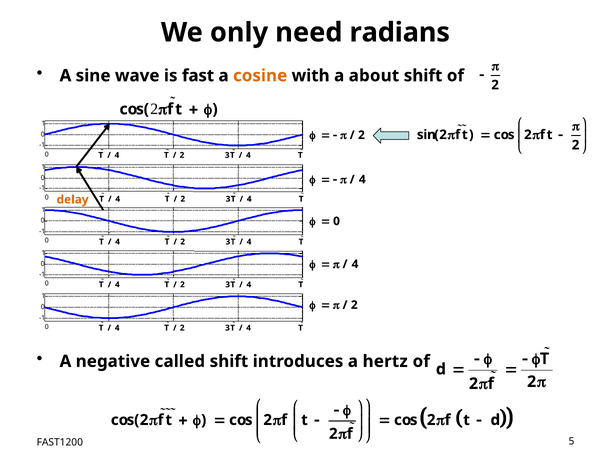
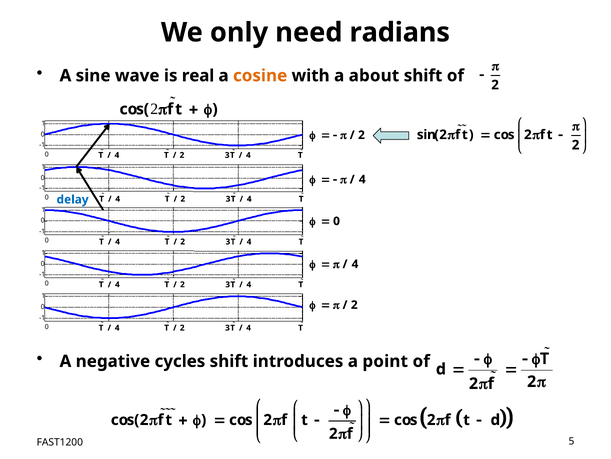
fast: fast -> real
delay colour: orange -> blue
called: called -> cycles
hertz: hertz -> point
